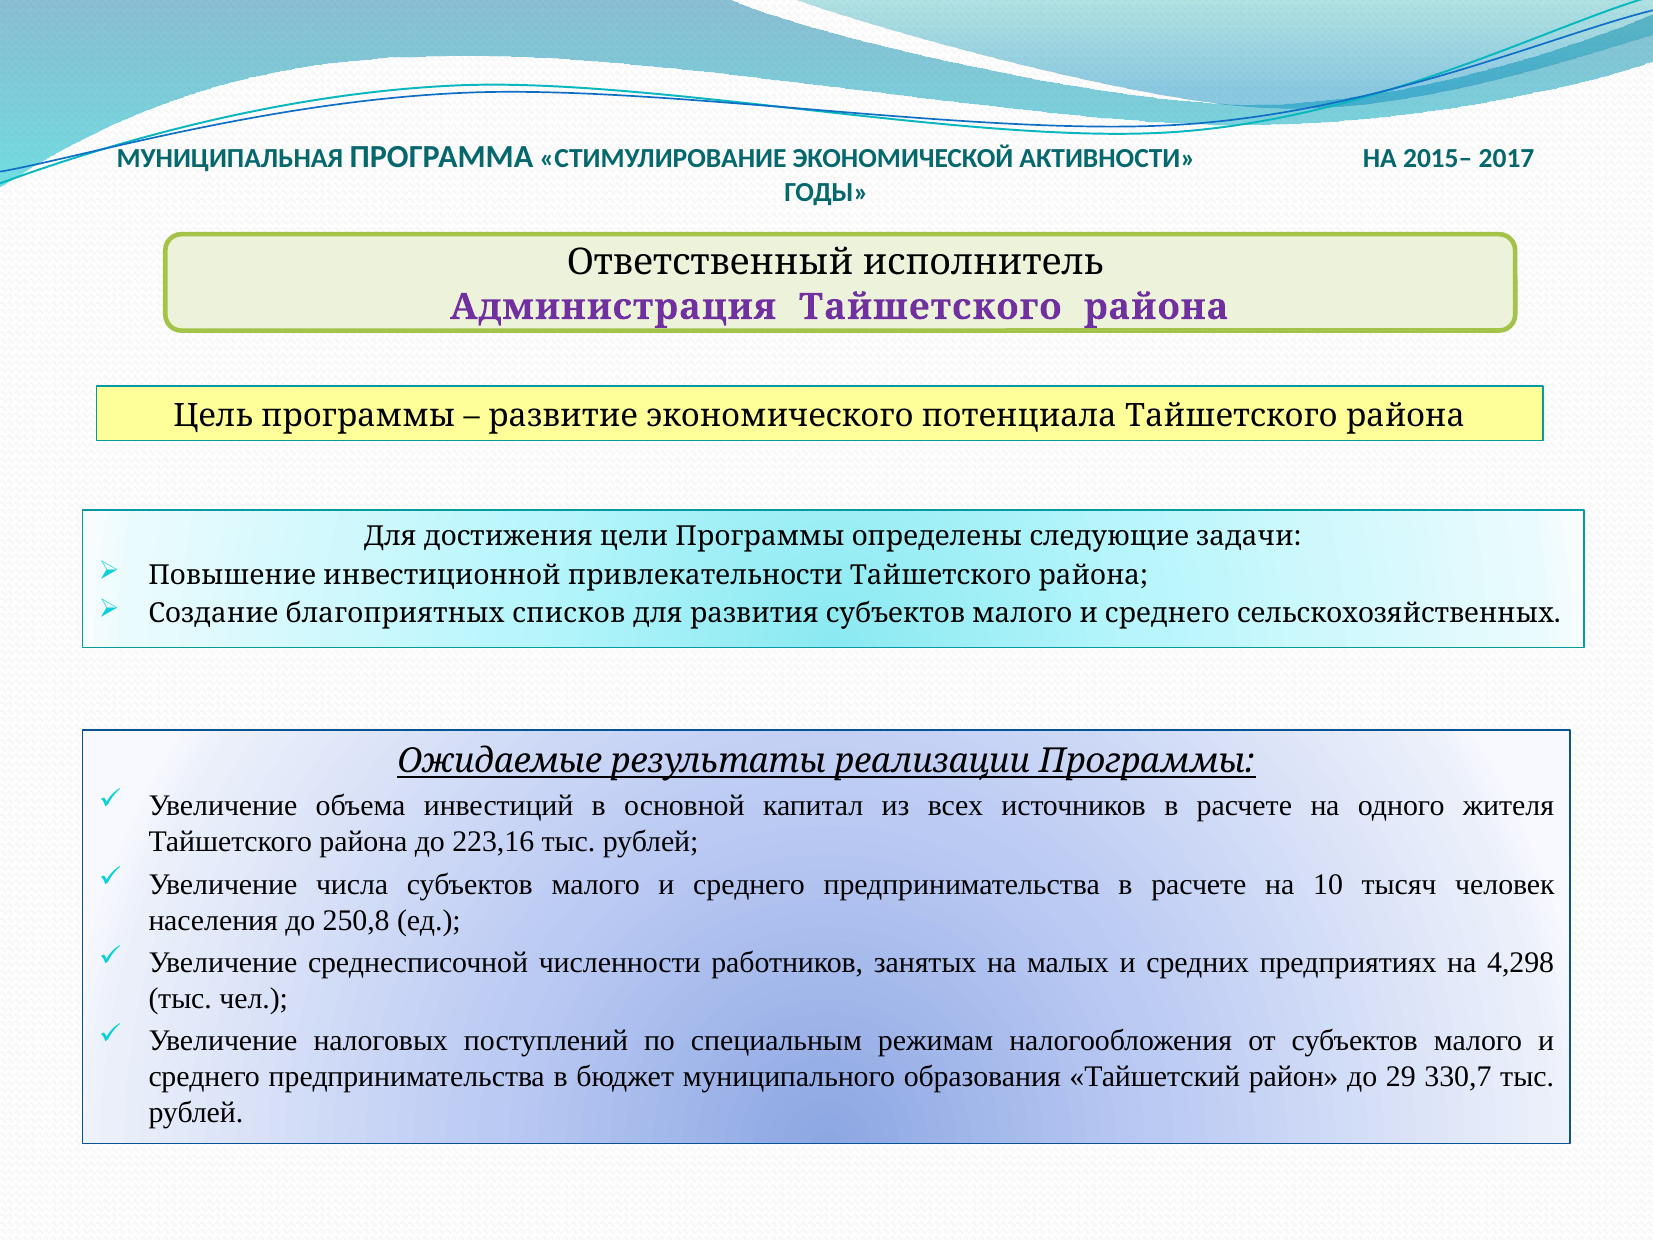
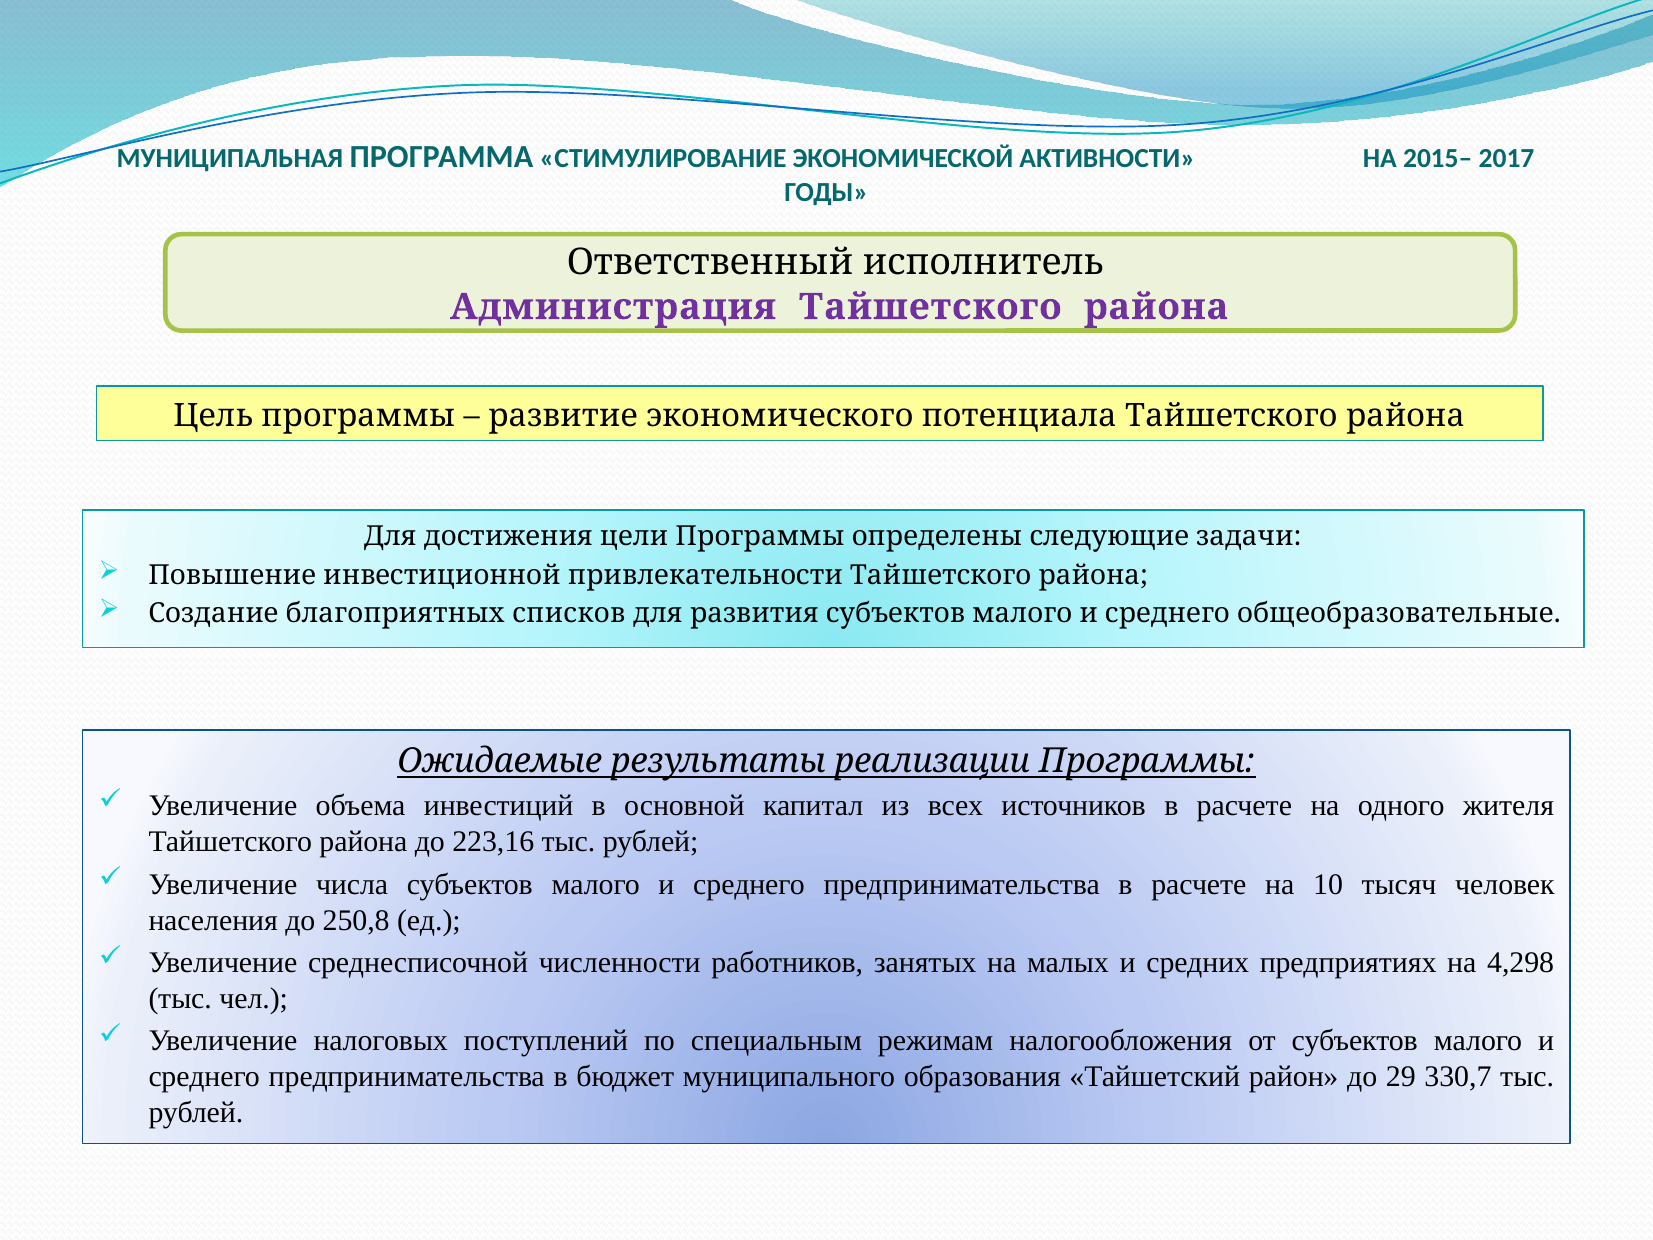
сельскохозяйственных: сельскохозяйственных -> общеобразовательные
